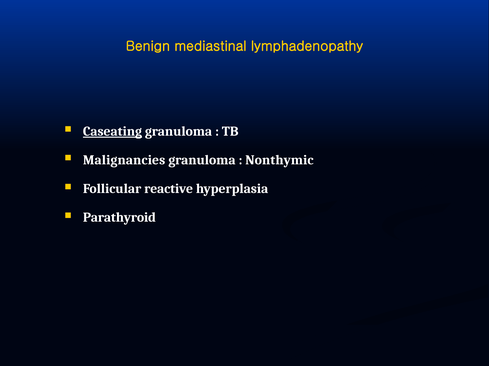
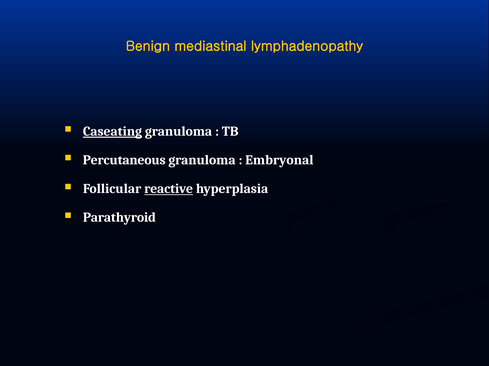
Malignancies: Malignancies -> Percutaneous
Nonthymic: Nonthymic -> Embryonal
reactive underline: none -> present
